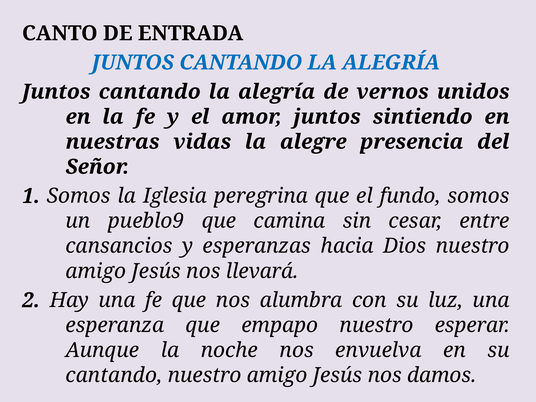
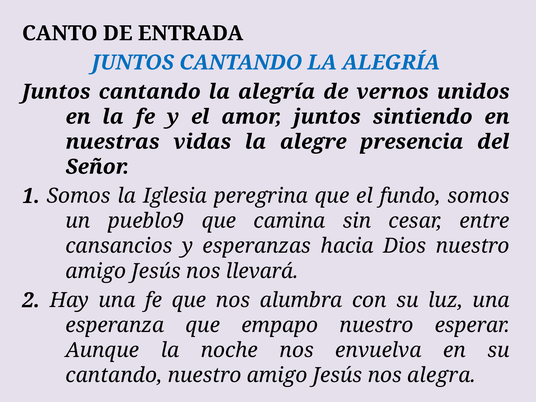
damos: damos -> alegra
